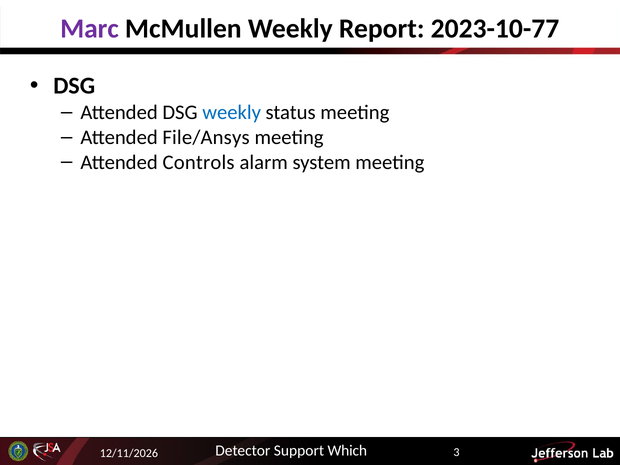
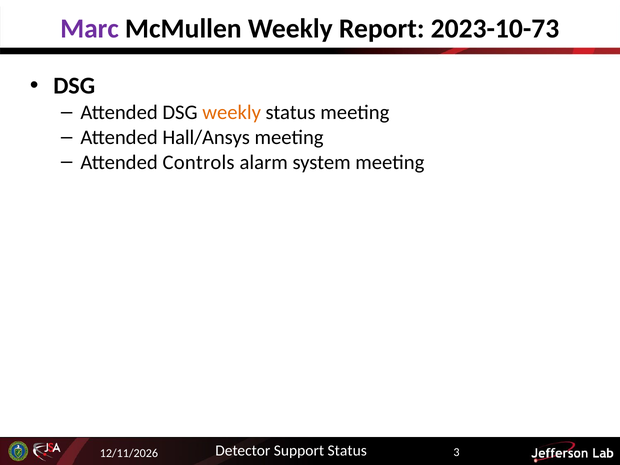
2023-10-77: 2023-10-77 -> 2023-10-73
weekly at (232, 113) colour: blue -> orange
File/Ansys: File/Ansys -> Hall/Ansys
Support Which: Which -> Status
